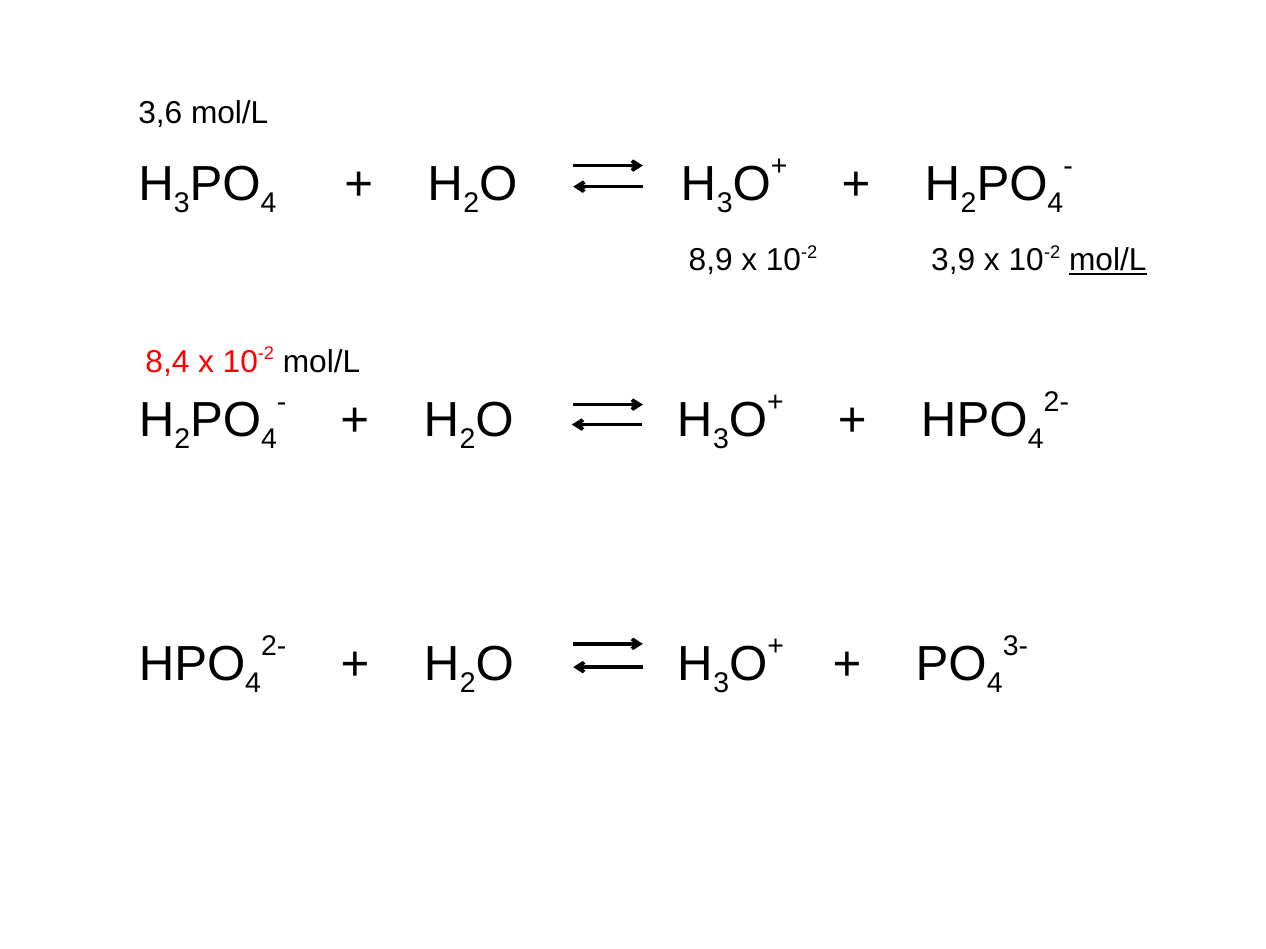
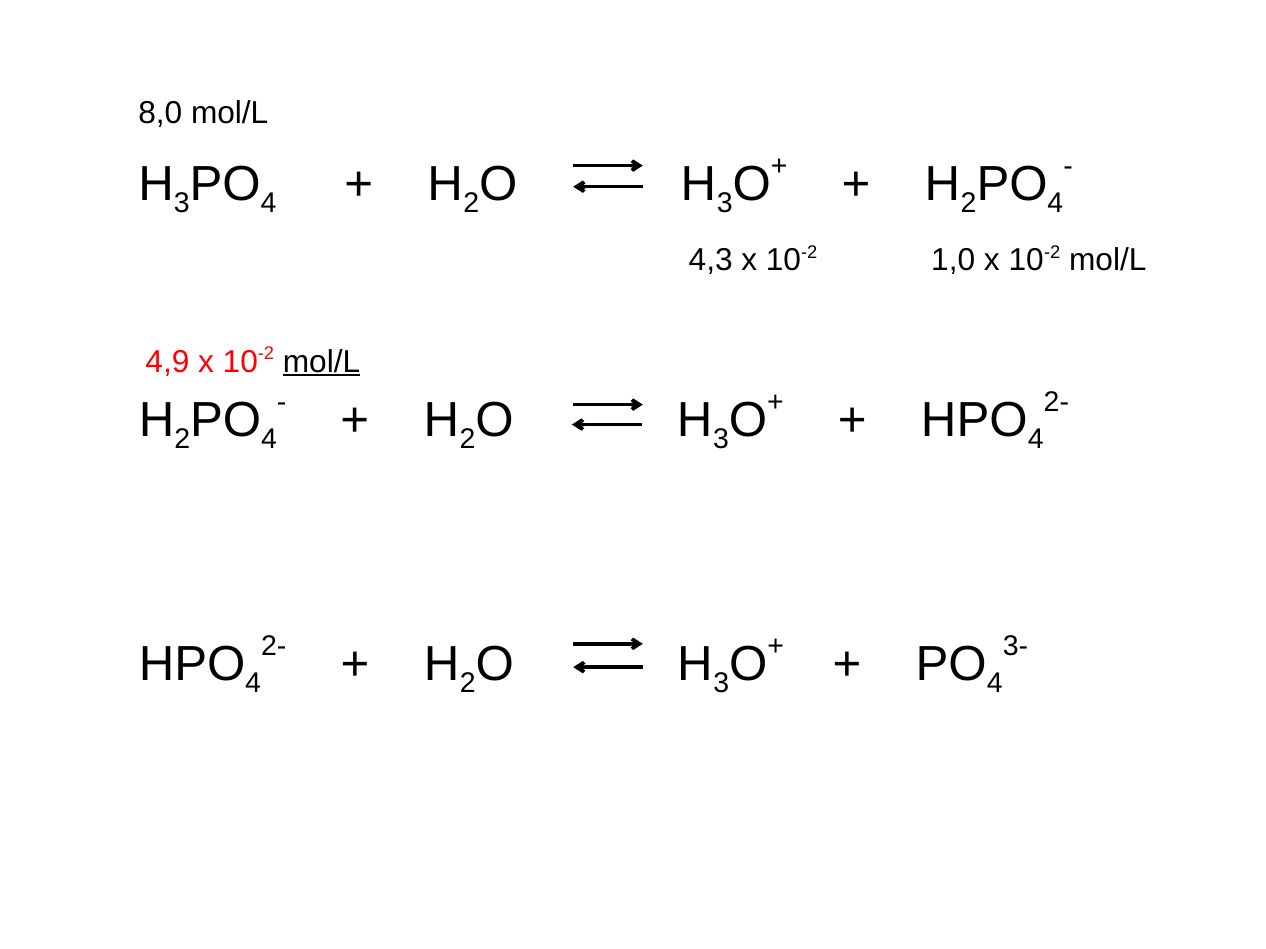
3,6: 3,6 -> 8,0
8,9: 8,9 -> 4,3
3,9: 3,9 -> 1,0
mol/L at (1108, 260) underline: present -> none
8,4: 8,4 -> 4,9
mol/L at (321, 362) underline: none -> present
